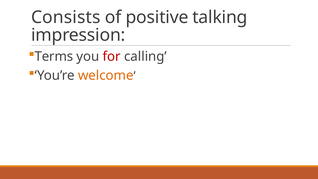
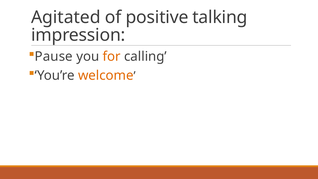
Consists: Consists -> Agitated
Terms: Terms -> Pause
for colour: red -> orange
